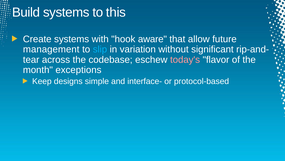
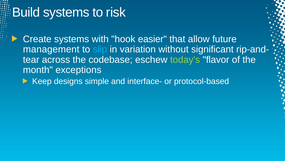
this: this -> risk
aware: aware -> easier
today's colour: pink -> light green
